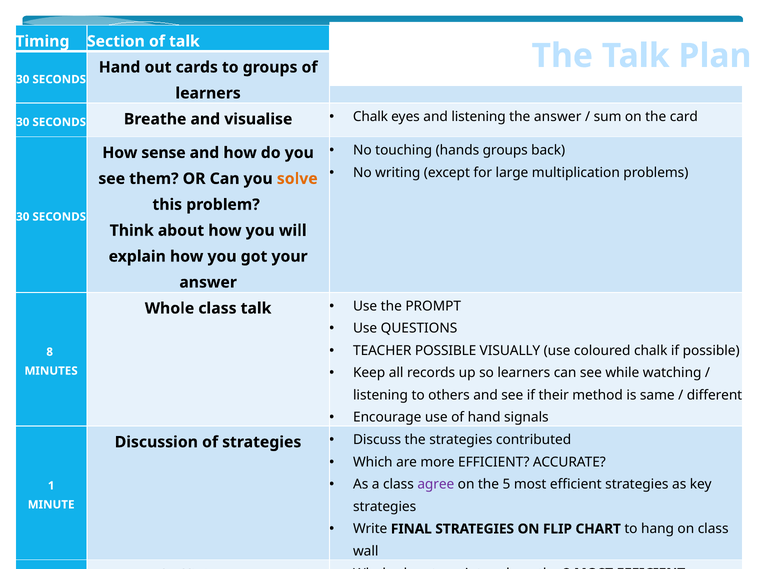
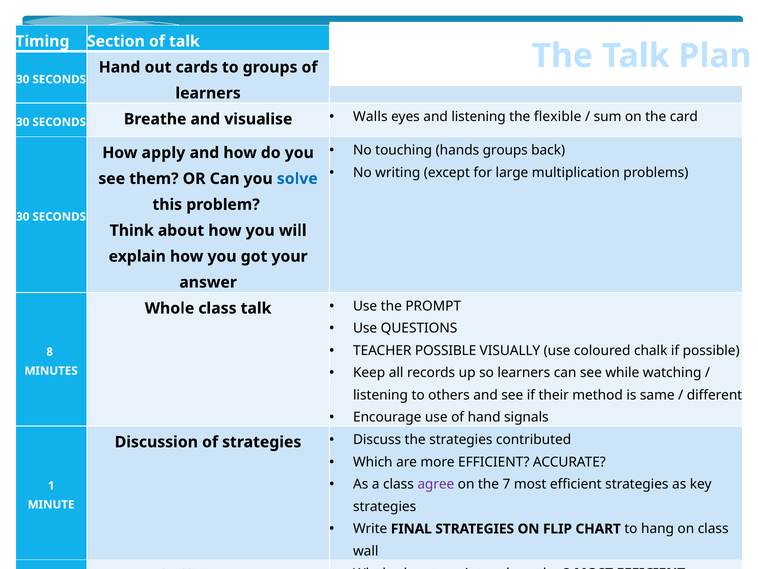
Chalk at (370, 117): Chalk -> Walls
the answer: answer -> flexible
sense: sense -> apply
solve colour: orange -> blue
5: 5 -> 7
